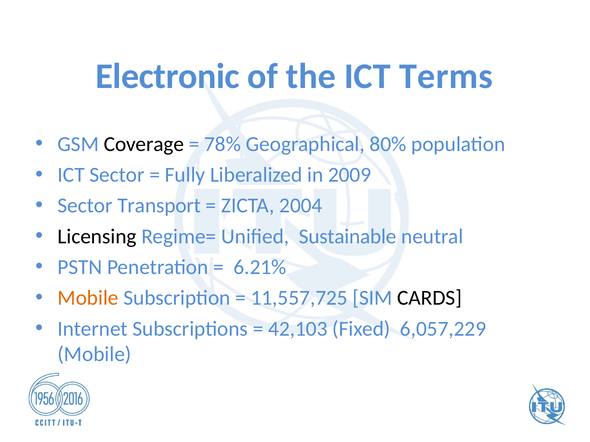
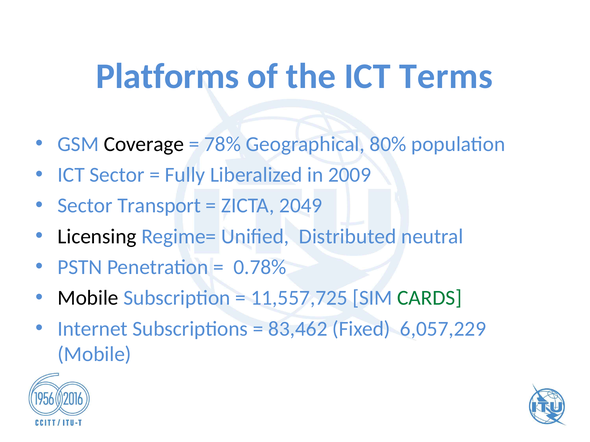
Electronic: Electronic -> Platforms
2004: 2004 -> 2049
Sustainable: Sustainable -> Distributed
6.21%: 6.21% -> 0.78%
Mobile at (88, 298) colour: orange -> black
CARDS colour: black -> green
42,103: 42,103 -> 83,462
